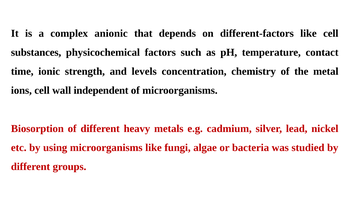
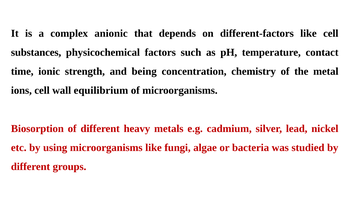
levels: levels -> being
independent: independent -> equilibrium
